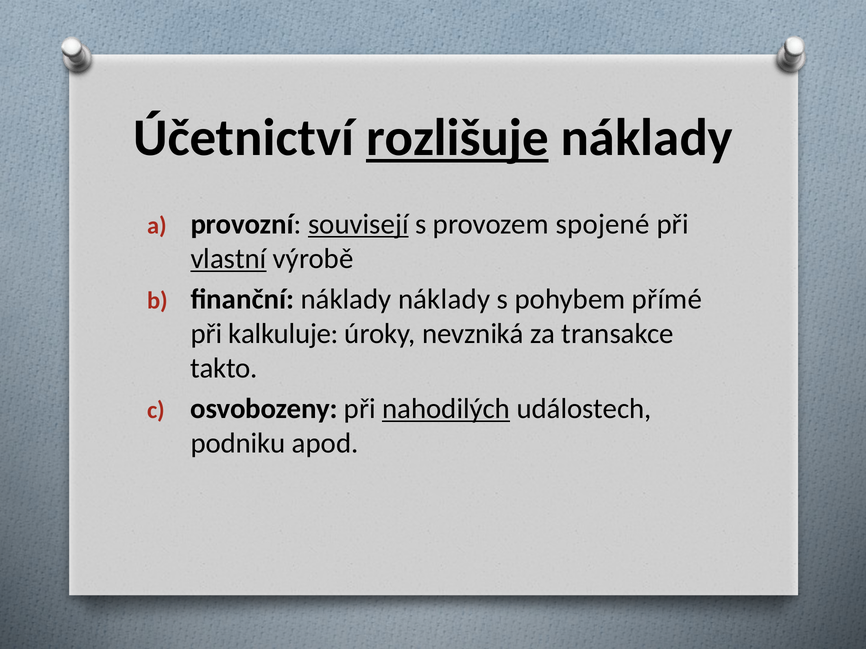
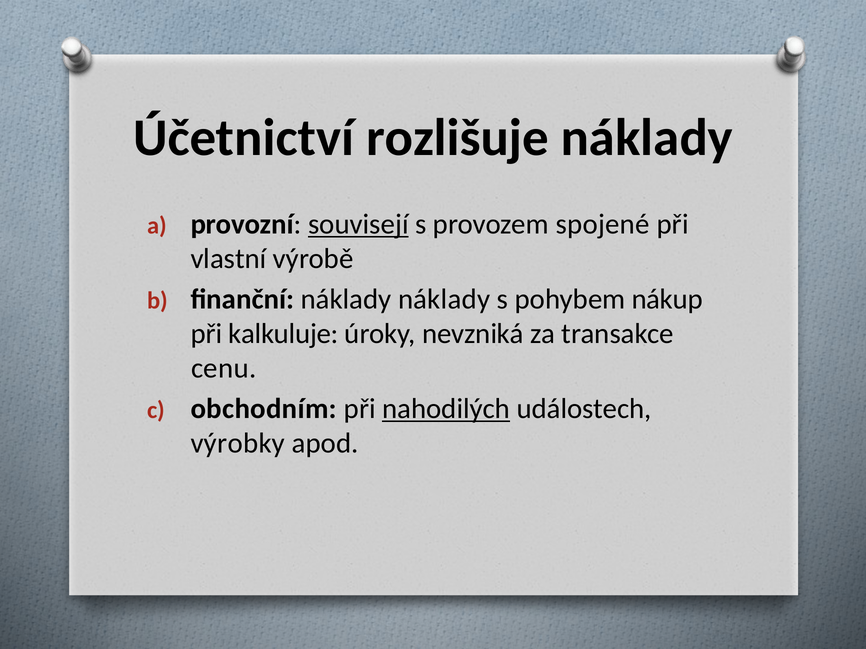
rozlišuje underline: present -> none
vlastní underline: present -> none
přímé: přímé -> nákup
takto: takto -> cenu
osvobozeny: osvobozeny -> obchodním
podniku: podniku -> výrobky
